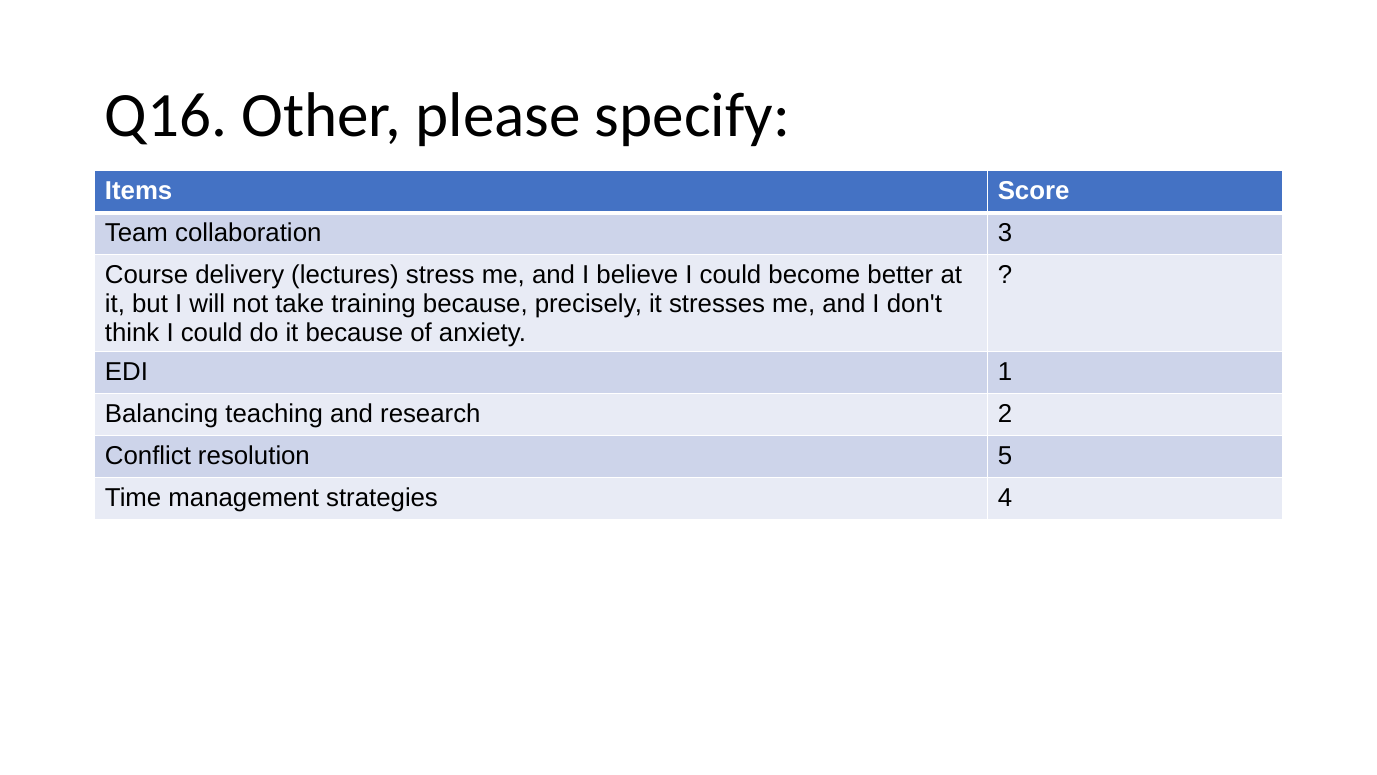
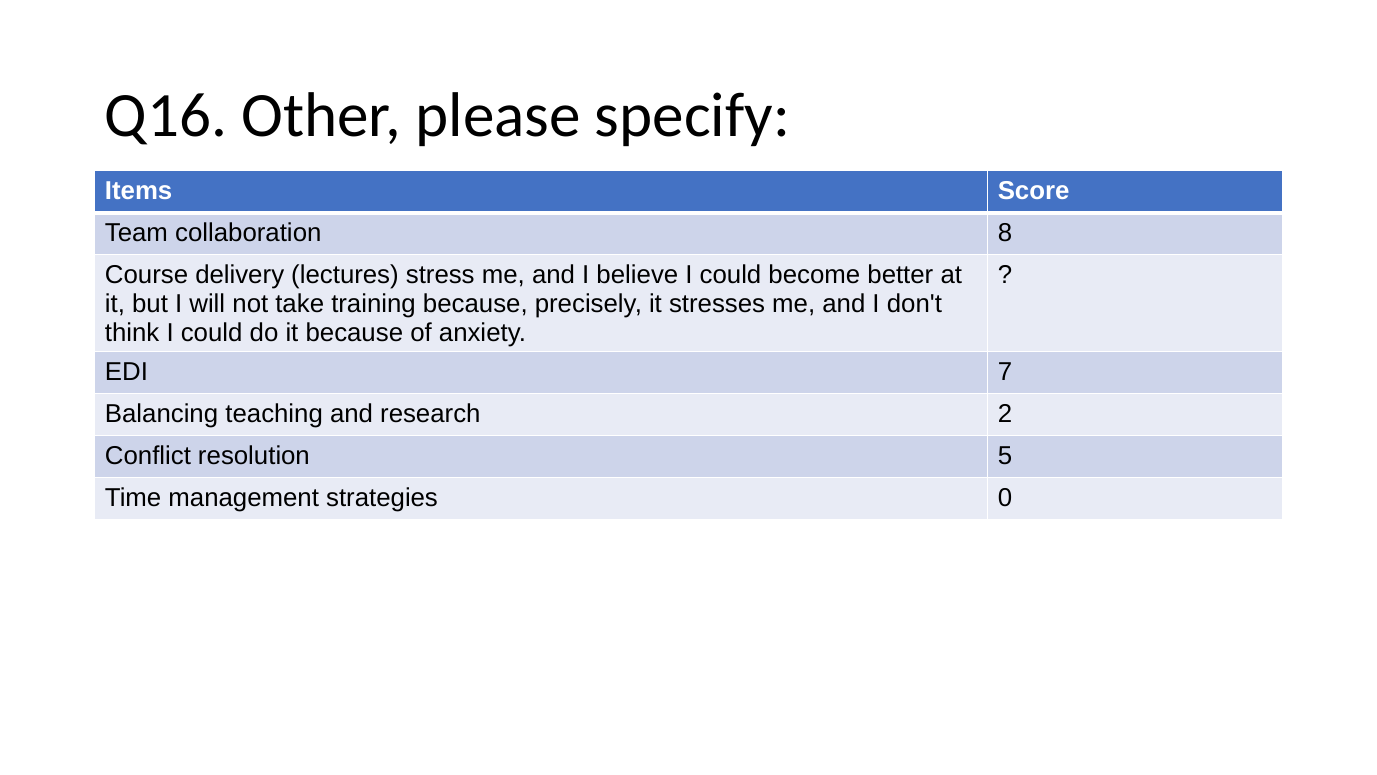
3: 3 -> 8
1: 1 -> 7
4: 4 -> 0
